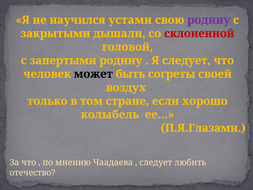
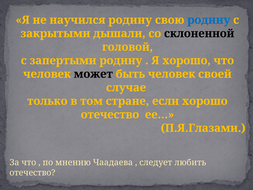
научился устами: устами -> родину
родину at (209, 20) colour: purple -> blue
склоненной colour: red -> black
Я следует: следует -> хорошо
быть согреты: согреты -> человек
воздух: воздух -> случае
колыбель at (110, 114): колыбель -> отечество
